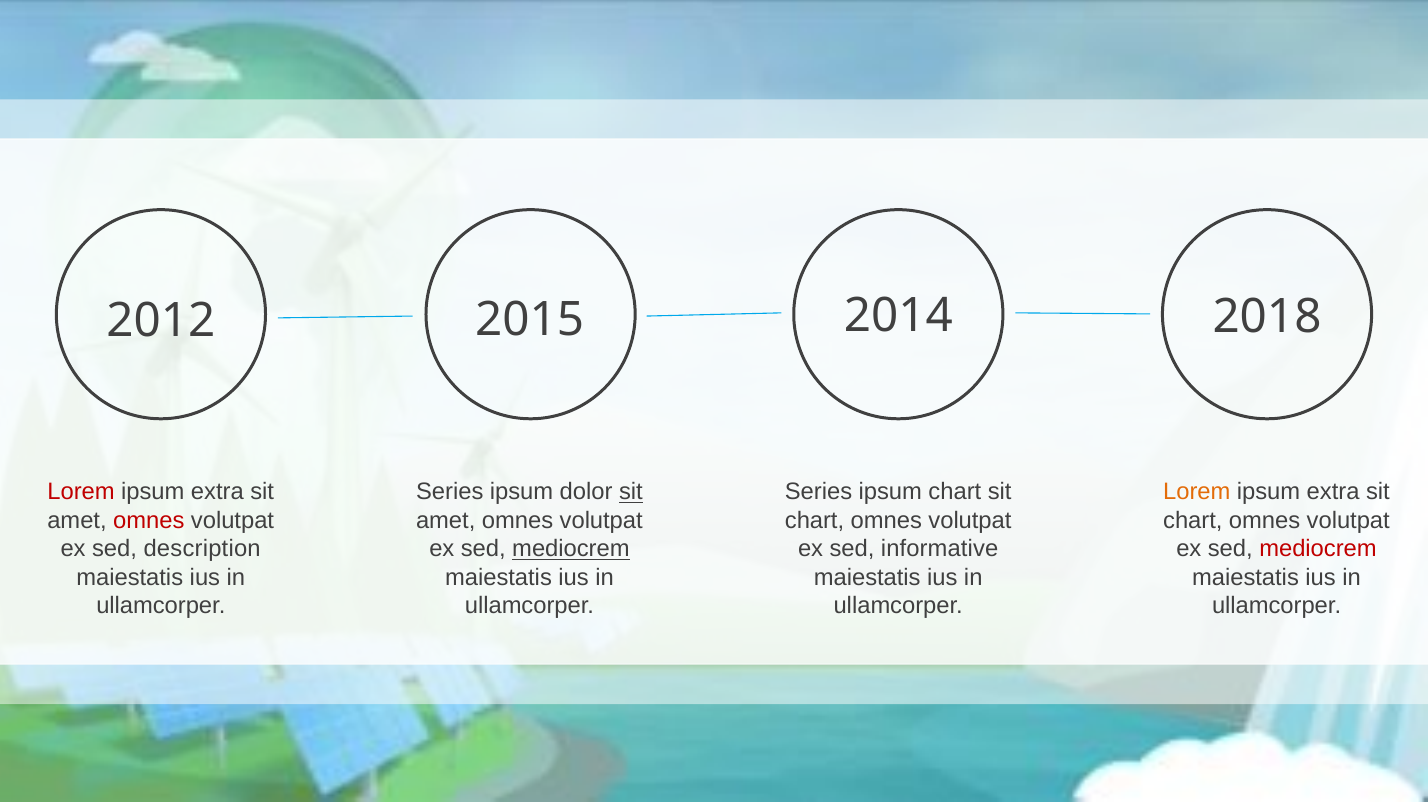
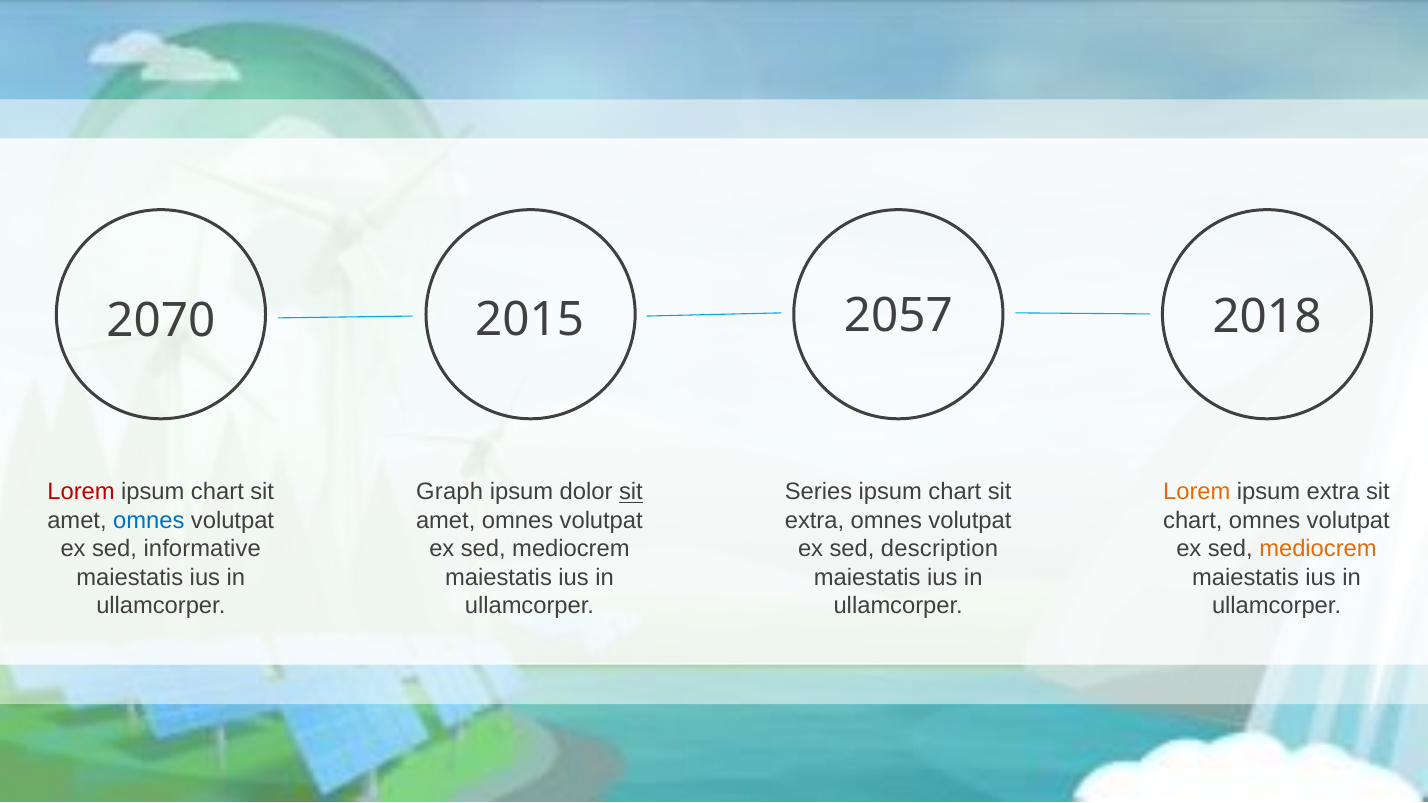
2012: 2012 -> 2070
2014: 2014 -> 2057
extra at (217, 492): extra -> chart
Series at (450, 492): Series -> Graph
omnes at (149, 521) colour: red -> blue
chart at (815, 521): chart -> extra
description: description -> informative
mediocrem at (571, 549) underline: present -> none
informative: informative -> description
mediocrem at (1318, 549) colour: red -> orange
